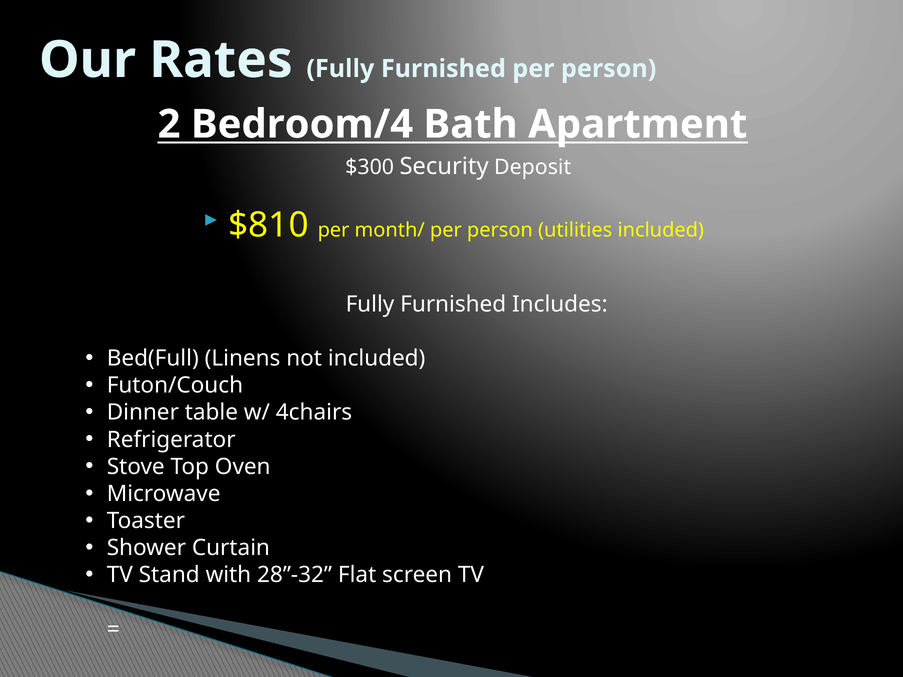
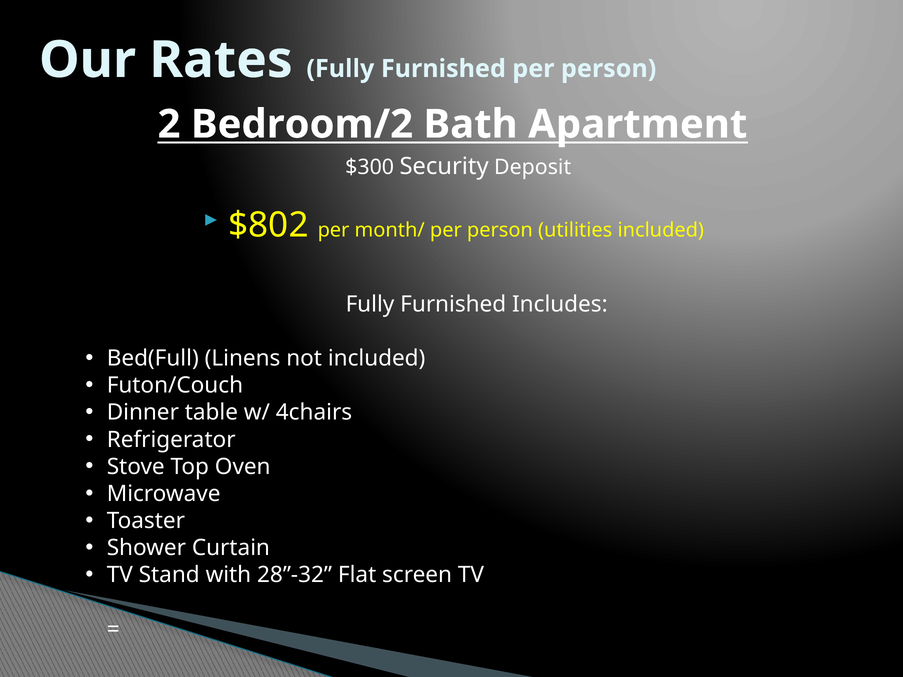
Bedroom/4: Bedroom/4 -> Bedroom/2
$810: $810 -> $802
